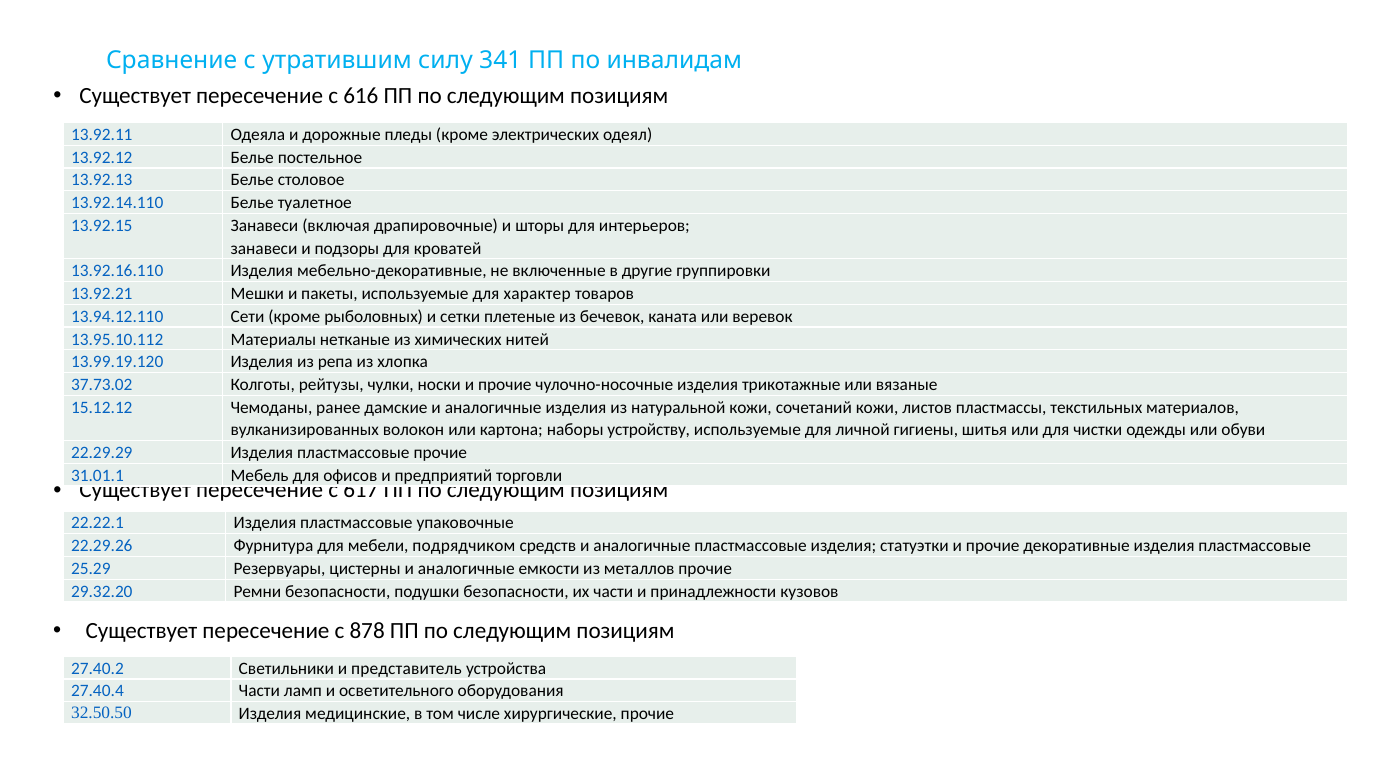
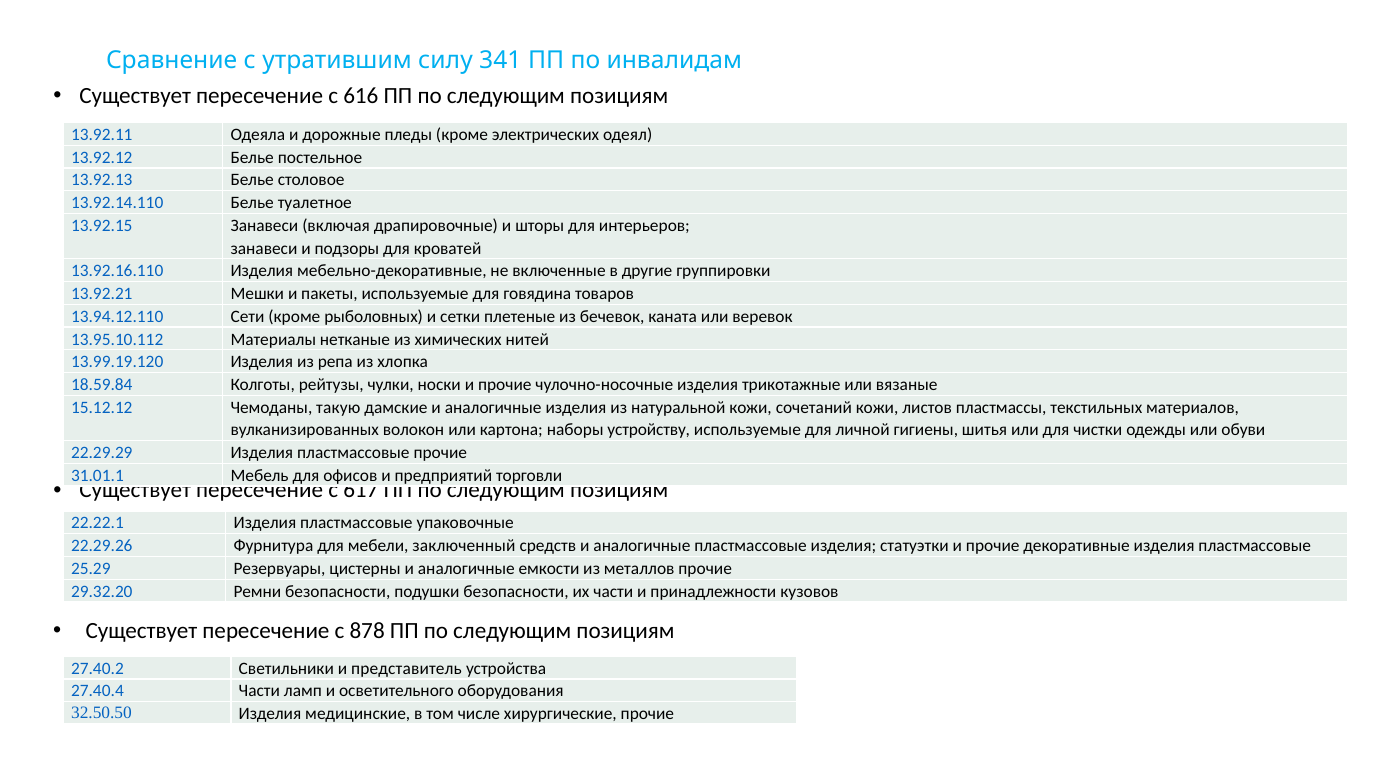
характер: характер -> говядина
37.73.02: 37.73.02 -> 18.59.84
ранее: ранее -> такую
подрядчиком: подрядчиком -> заключенный
